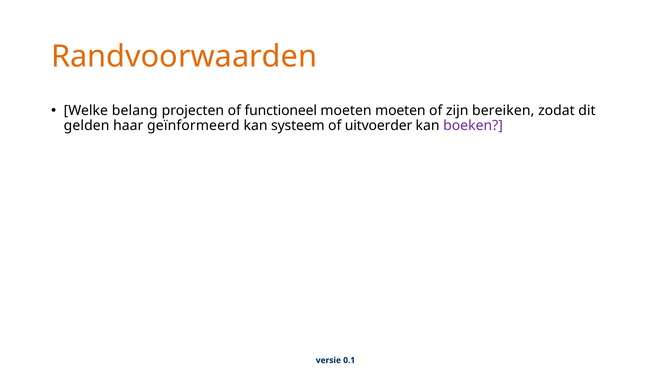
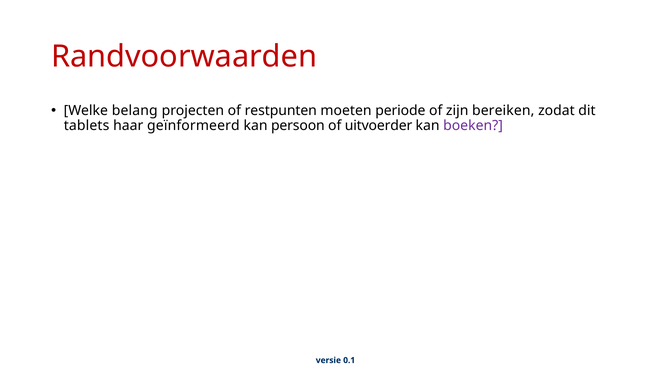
Randvoorwaarden colour: orange -> red
functioneel: functioneel -> restpunten
moeten moeten: moeten -> periode
gelden: gelden -> tablets
systeem: systeem -> persoon
